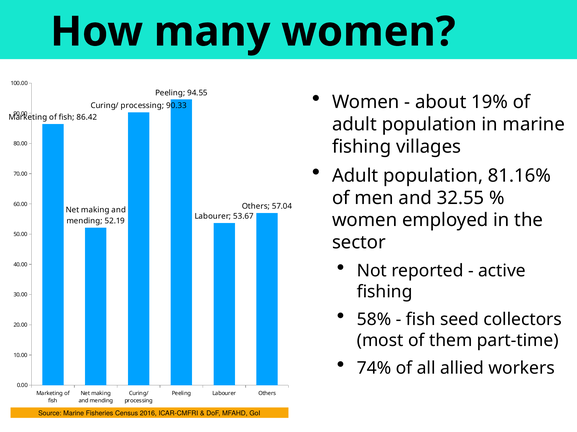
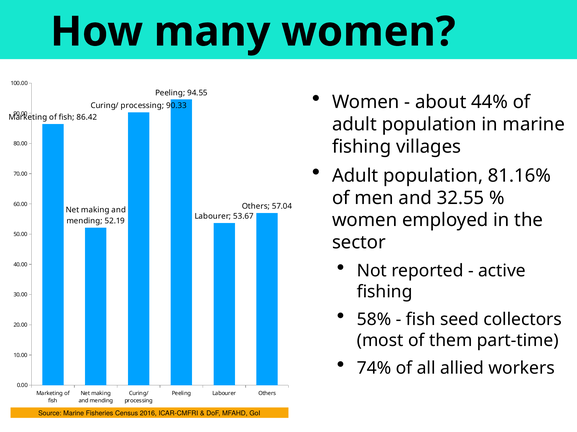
19%: 19% -> 44%
